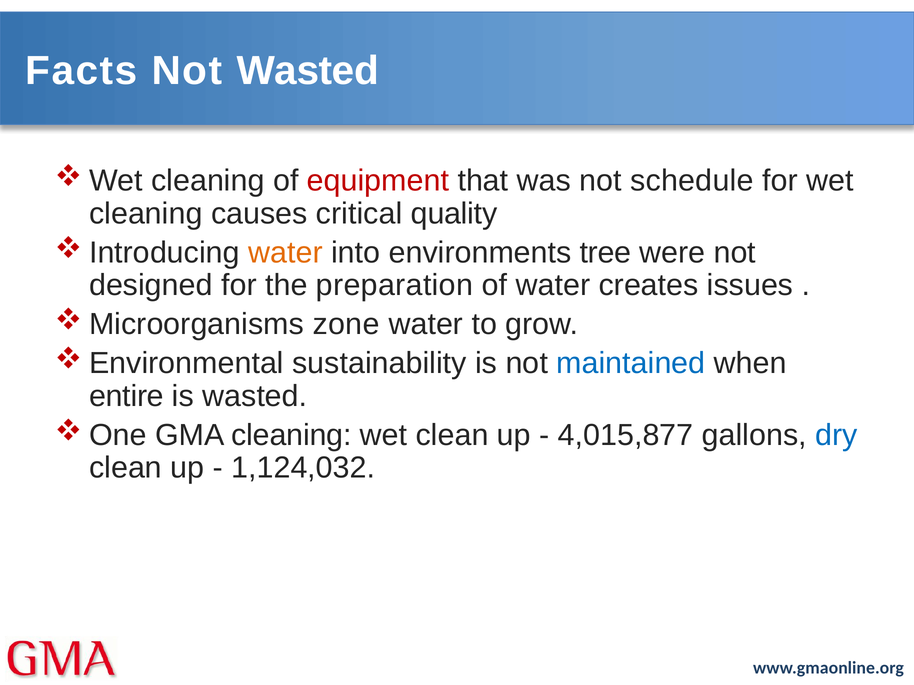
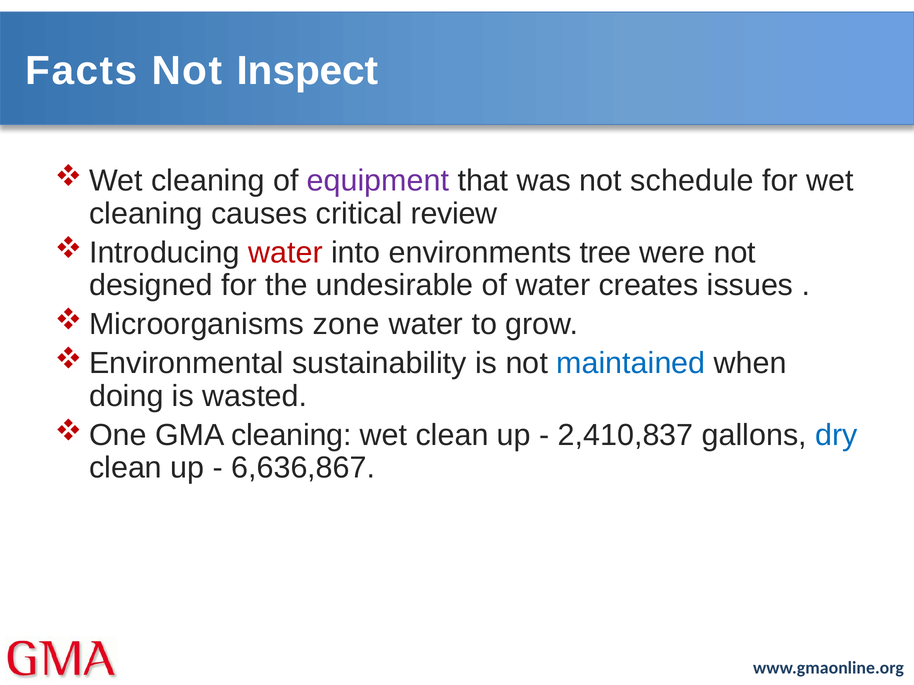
Not Wasted: Wasted -> Inspect
equipment colour: red -> purple
quality: quality -> review
water at (285, 253) colour: orange -> red
preparation: preparation -> undesirable
entire: entire -> doing
4,015,877: 4,015,877 -> 2,410,837
1,124,032: 1,124,032 -> 6,636,867
